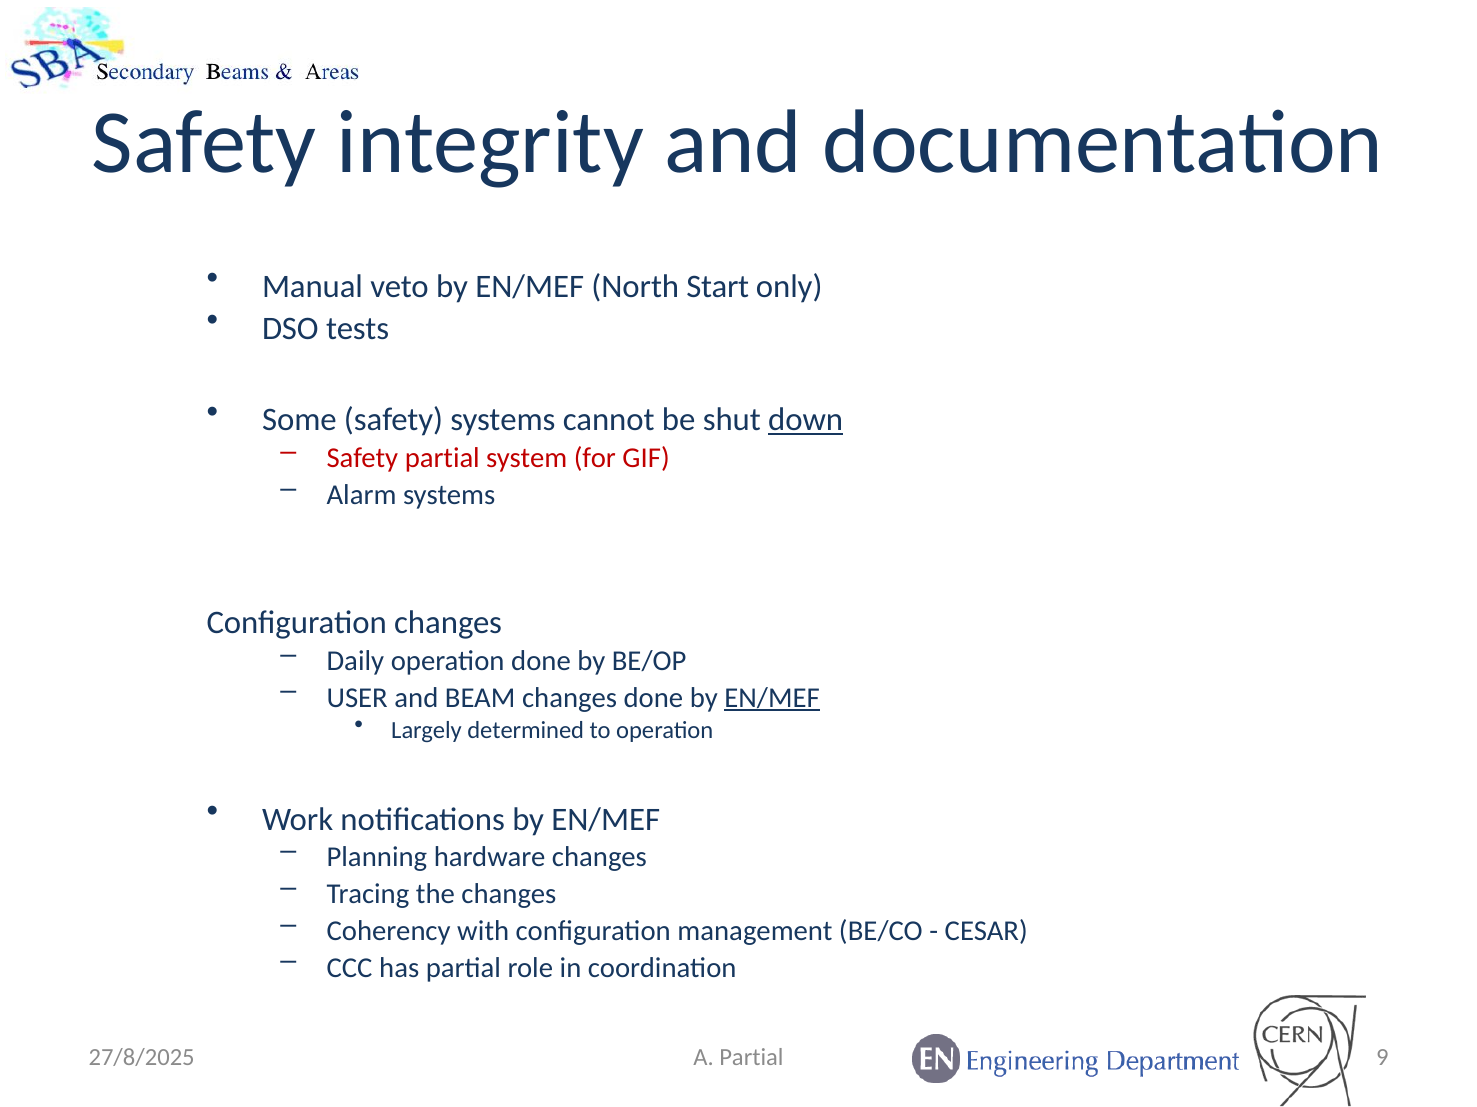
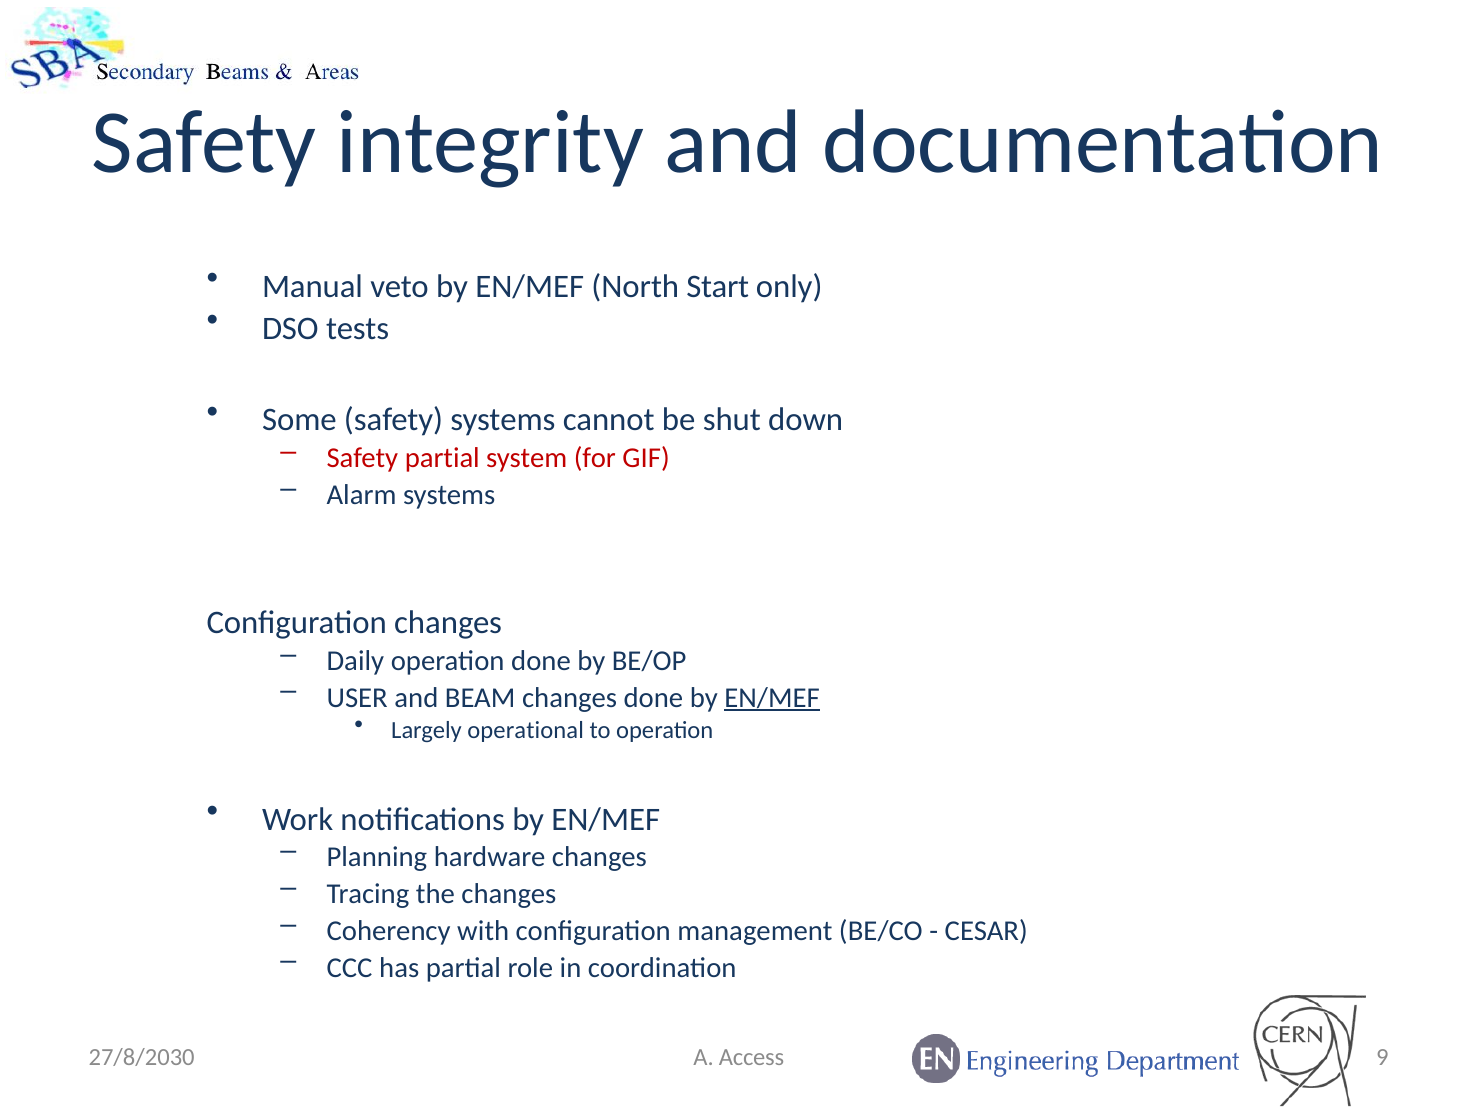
down underline: present -> none
determined: determined -> operational
A Partial: Partial -> Access
27/8/2025: 27/8/2025 -> 27/8/2030
